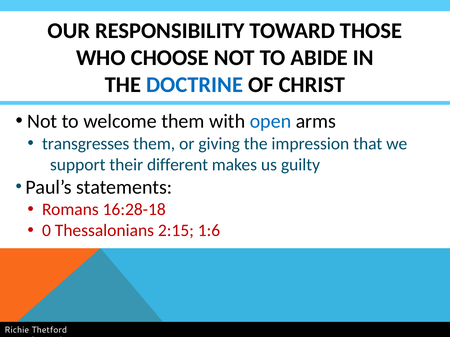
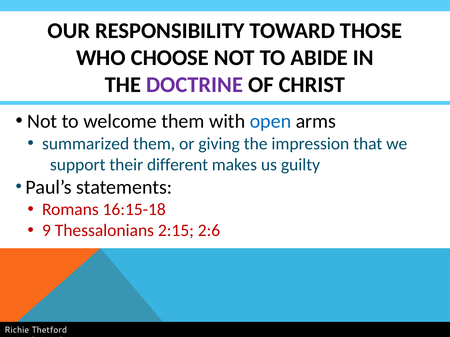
DOCTRINE colour: blue -> purple
transgresses: transgresses -> summarized
16:28-18: 16:28-18 -> 16:15-18
0: 0 -> 9
1:6: 1:6 -> 2:6
